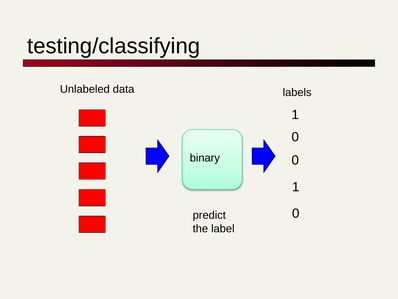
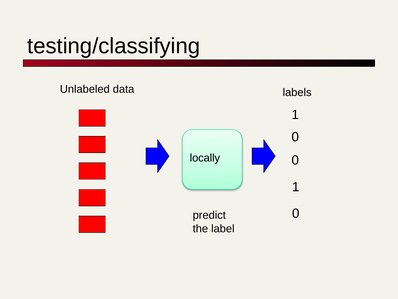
binary: binary -> locally
